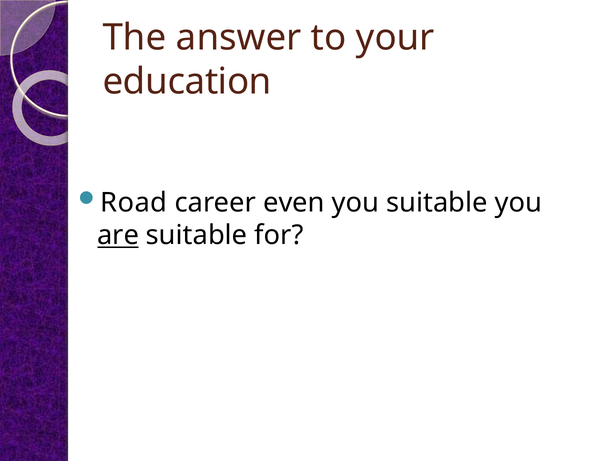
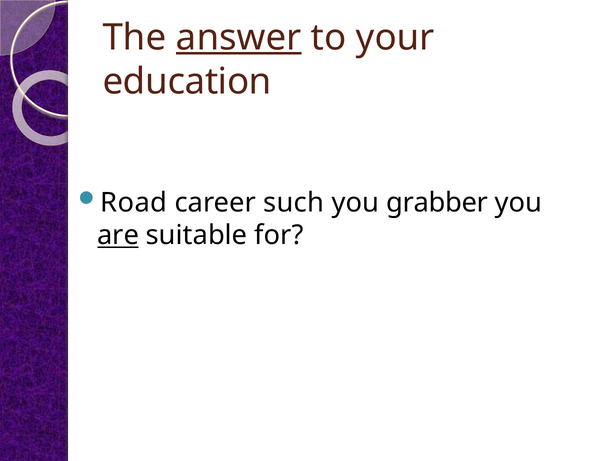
answer underline: none -> present
even: even -> such
you suitable: suitable -> grabber
